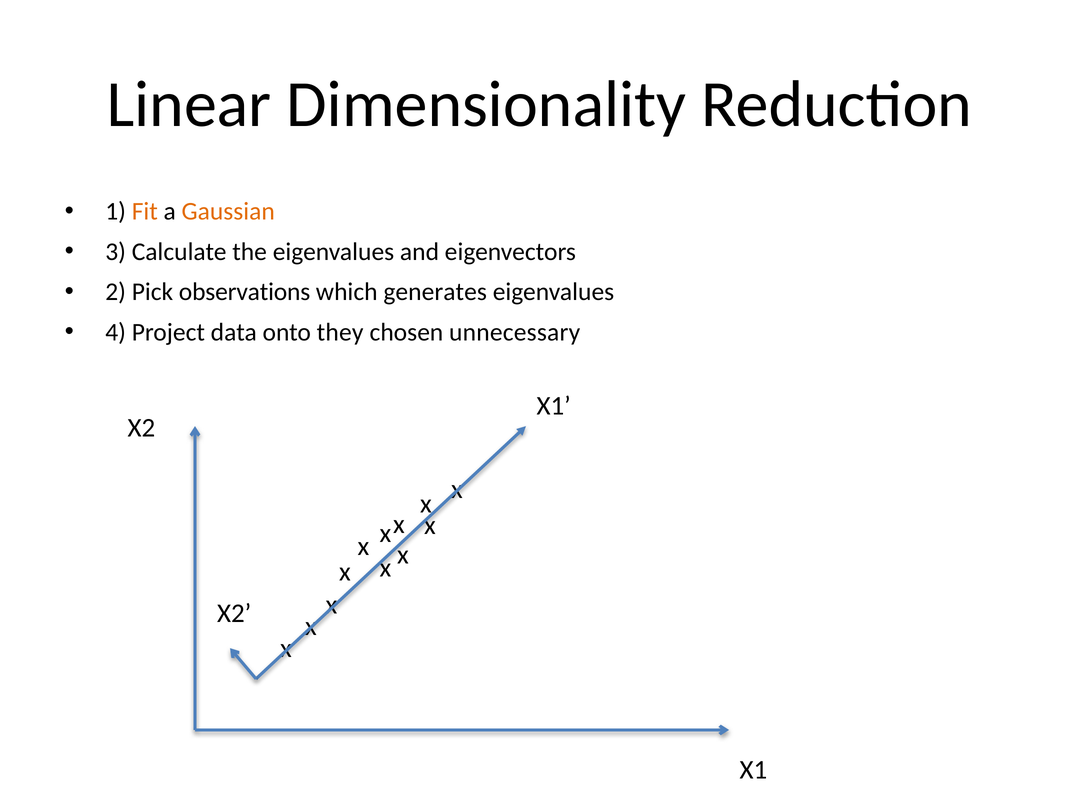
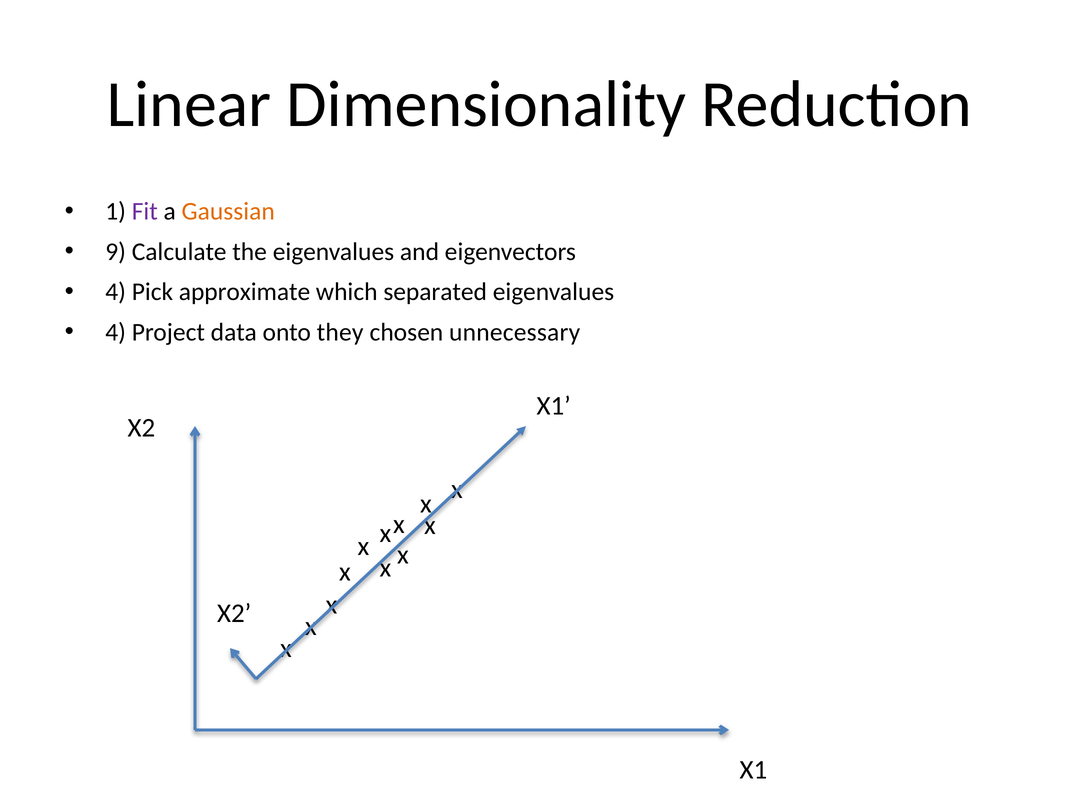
Fit colour: orange -> purple
3: 3 -> 9
2 at (116, 292): 2 -> 4
observations: observations -> approximate
generates: generates -> separated
